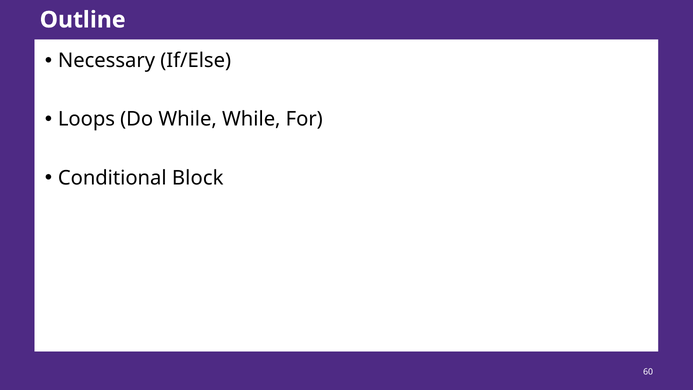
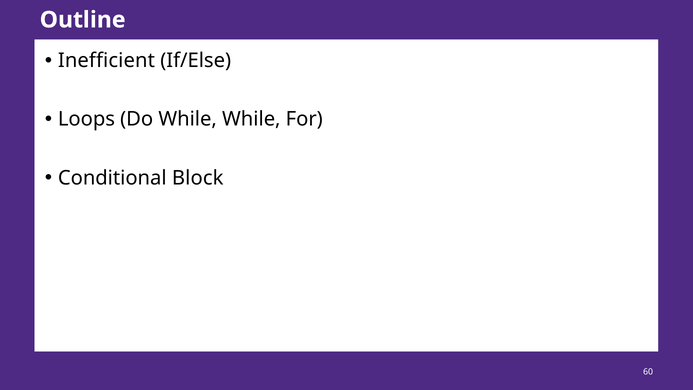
Necessary: Necessary -> Inefficient
